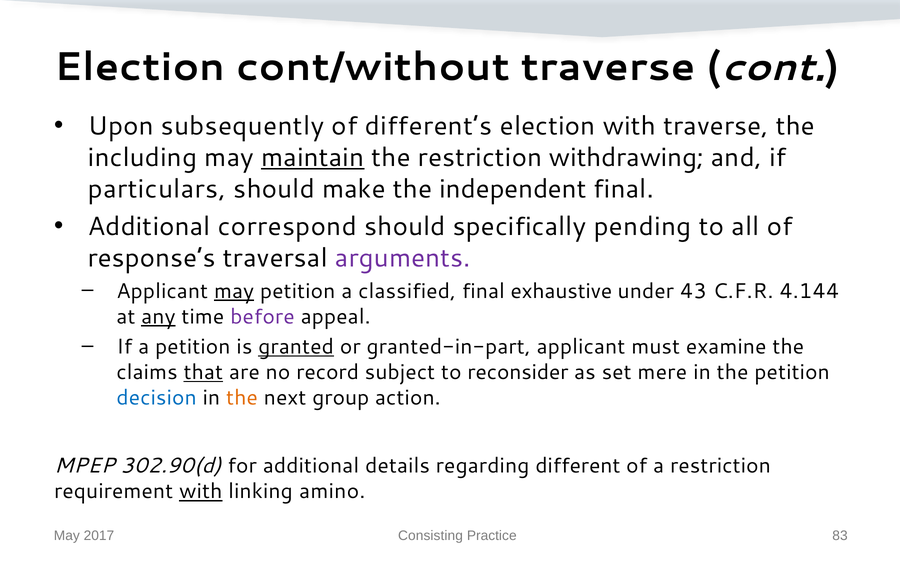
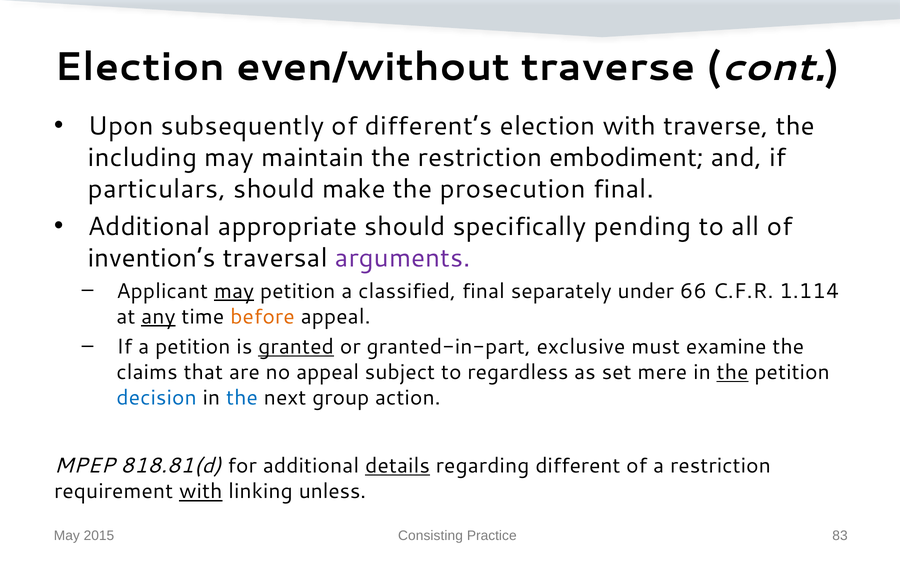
cont/without: cont/without -> even/without
maintain underline: present -> none
withdrawing: withdrawing -> embodiment
independent: independent -> prosecution
correspond: correspond -> appropriate
response’s: response’s -> invention’s
exhaustive: exhaustive -> separately
43: 43 -> 66
4.144: 4.144 -> 1.114
before colour: purple -> orange
granted-in-part applicant: applicant -> exclusive
that underline: present -> none
no record: record -> appeal
reconsider: reconsider -> regardless
the at (733, 372) underline: none -> present
the at (242, 398) colour: orange -> blue
302.90(d: 302.90(d -> 818.81(d
details underline: none -> present
amino: amino -> unless
2017: 2017 -> 2015
